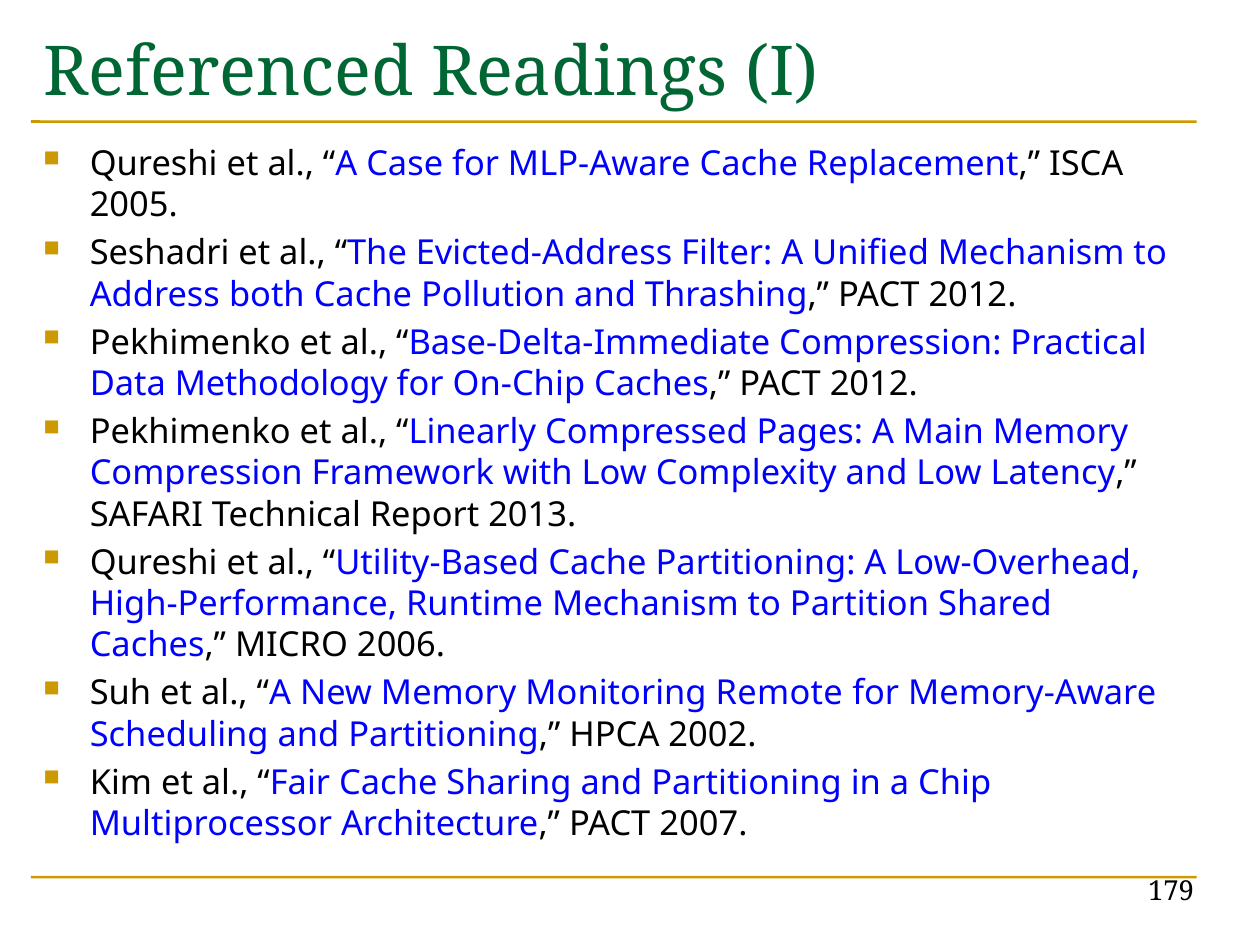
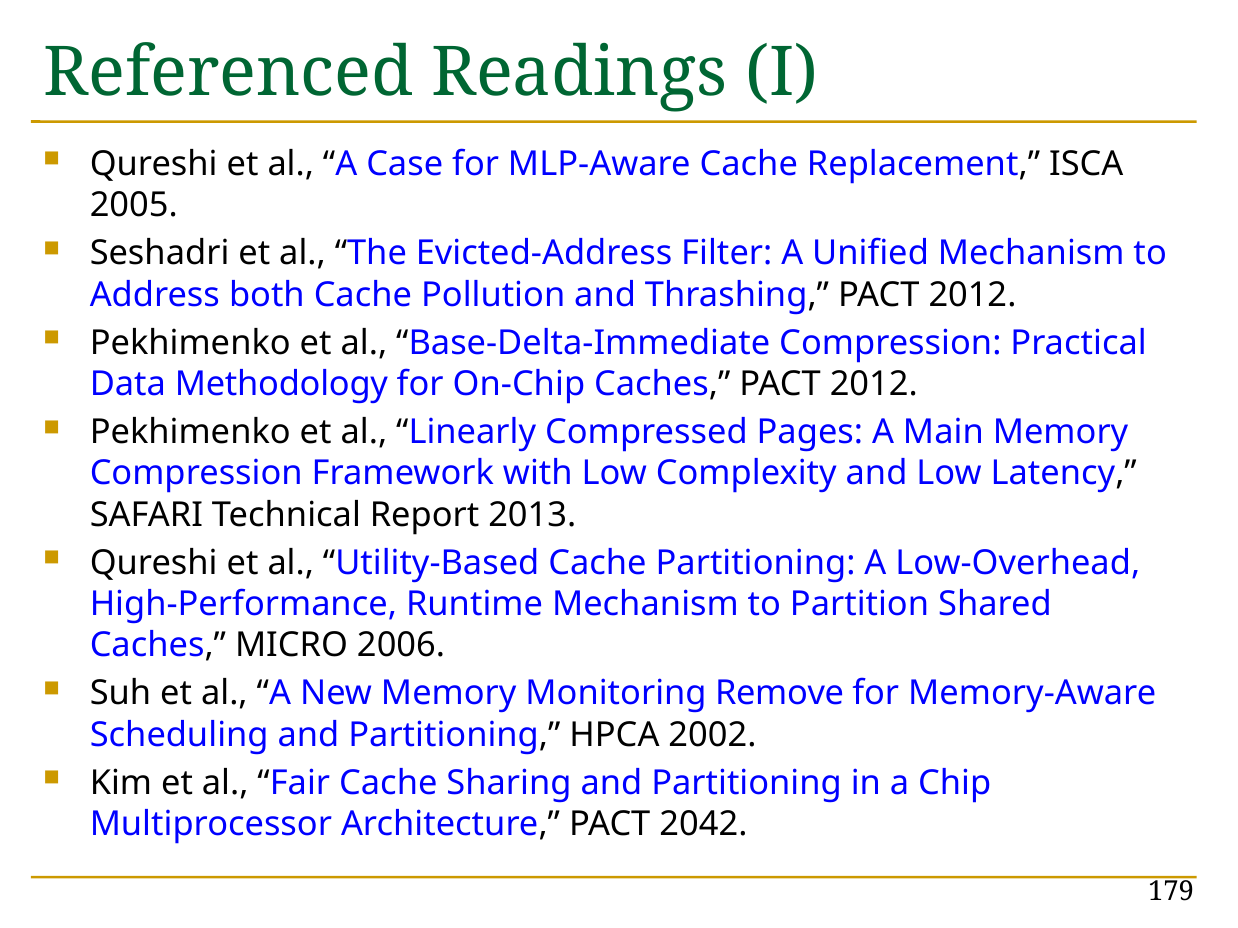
Remote: Remote -> Remove
2007: 2007 -> 2042
